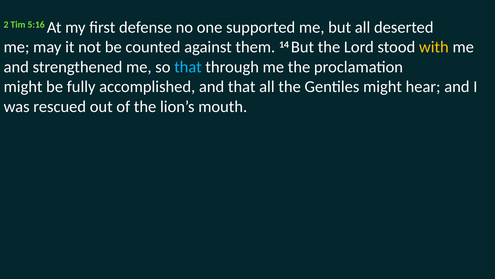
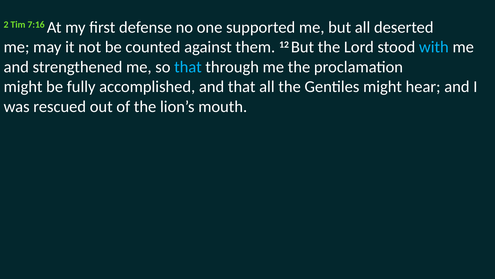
5:16: 5:16 -> 7:16
14: 14 -> 12
with colour: yellow -> light blue
